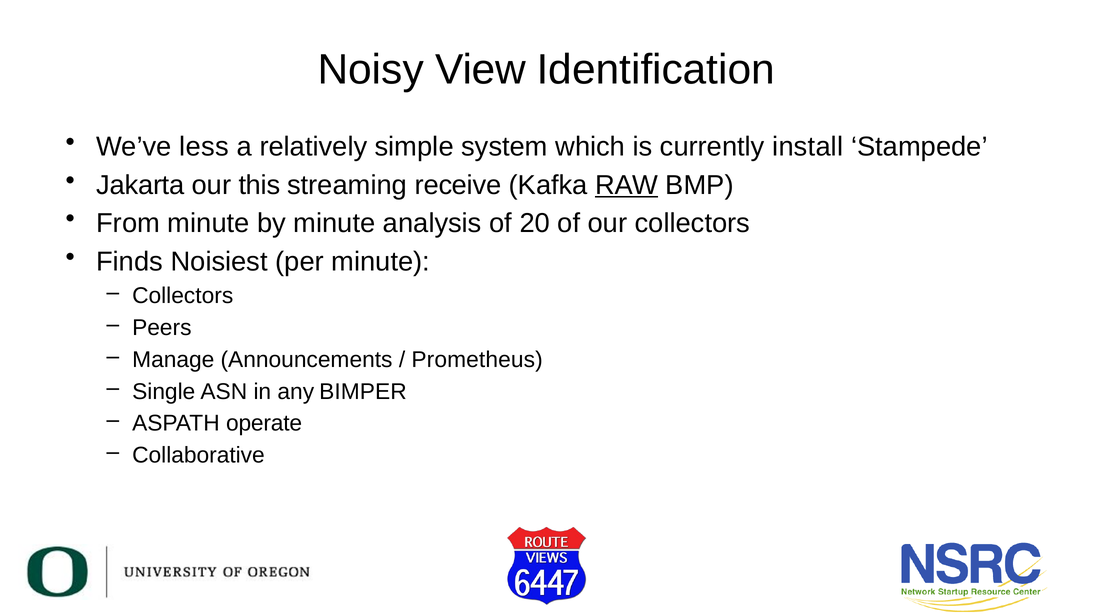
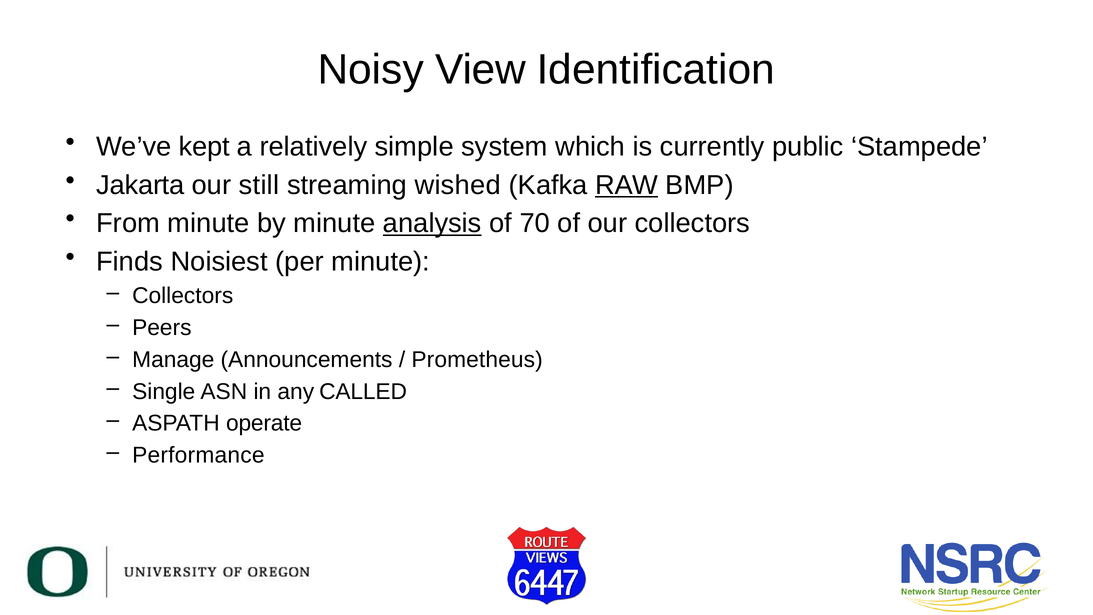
less: less -> kept
install: install -> public
this: this -> still
receive: receive -> wished
analysis underline: none -> present
20: 20 -> 70
BIMPER: BIMPER -> CALLED
Collaborative: Collaborative -> Performance
